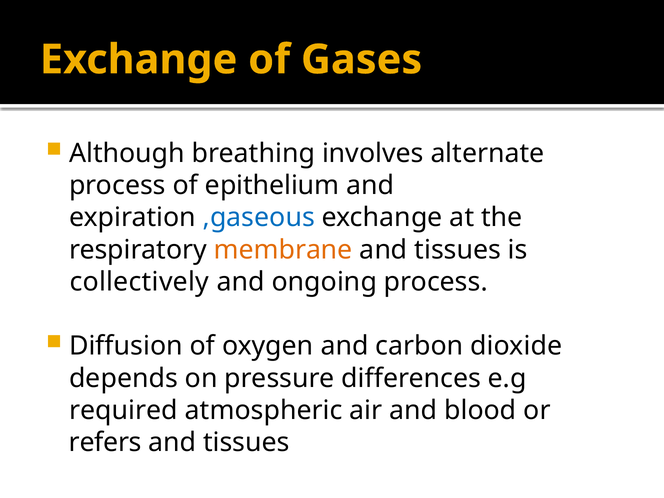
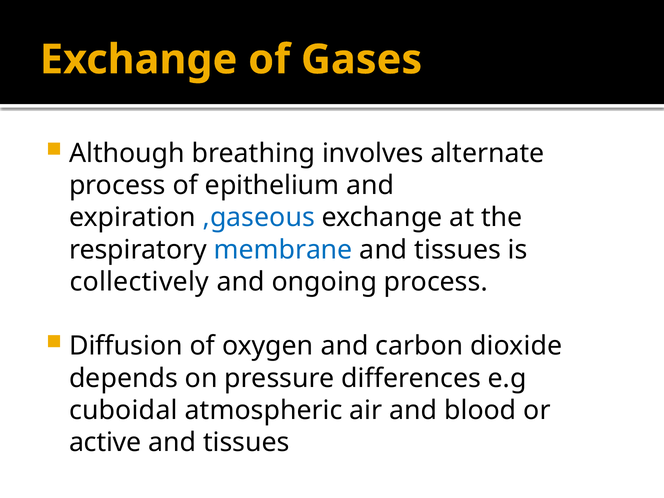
membrane colour: orange -> blue
required: required -> cuboidal
refers: refers -> active
